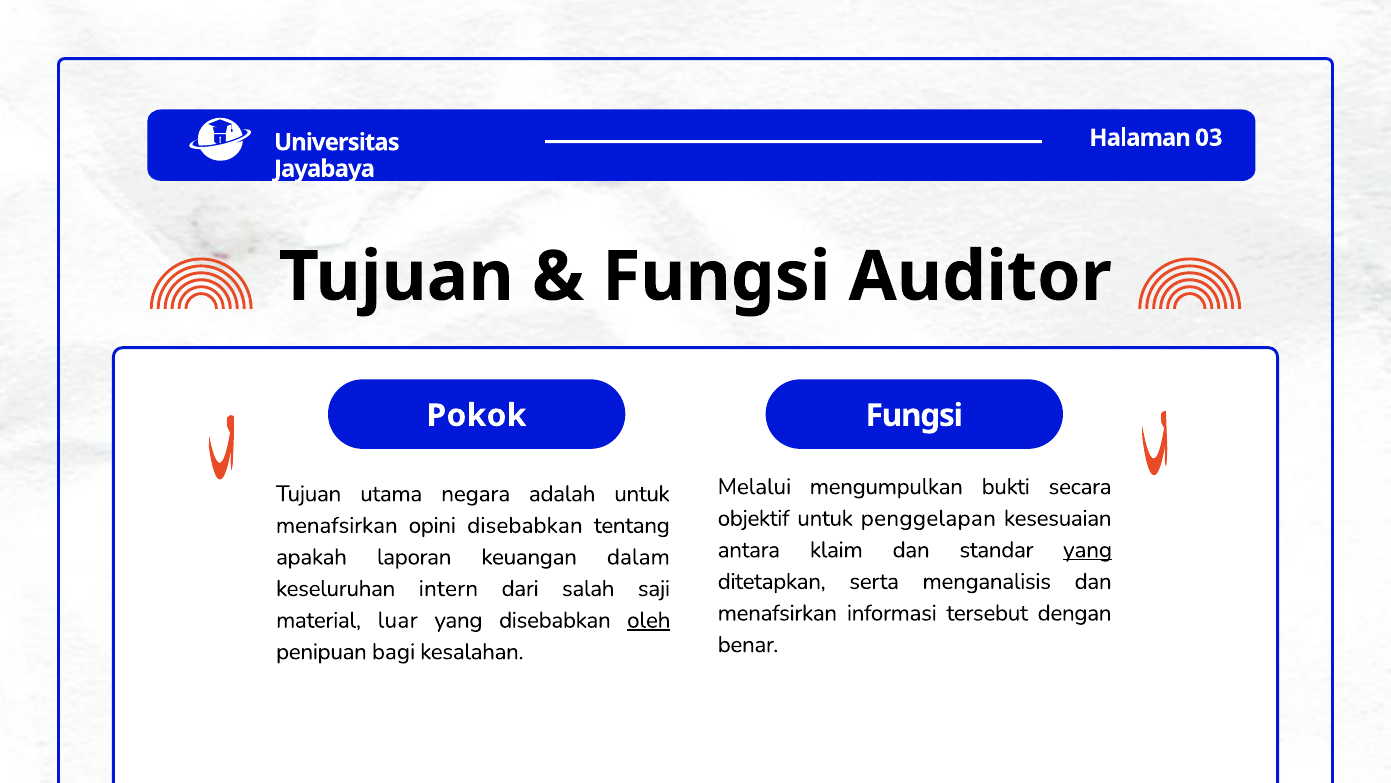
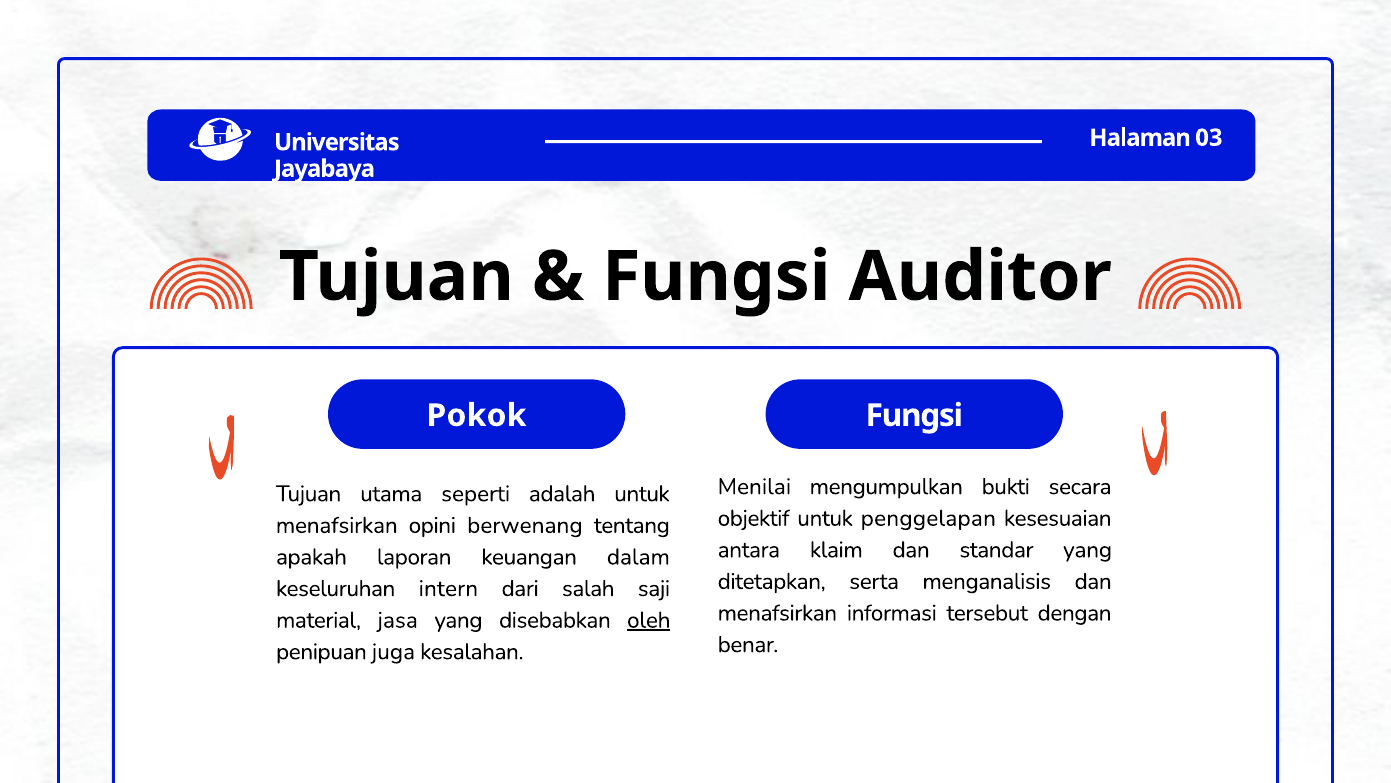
Melalui: Melalui -> Menilai
negara: negara -> seperti
opini disebabkan: disebabkan -> berwenang
yang at (1088, 549) underline: present -> none
luar: luar -> jasa
bagi: bagi -> juga
